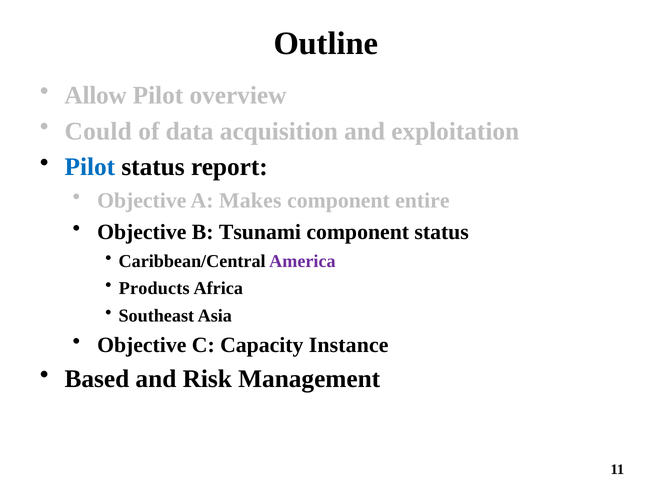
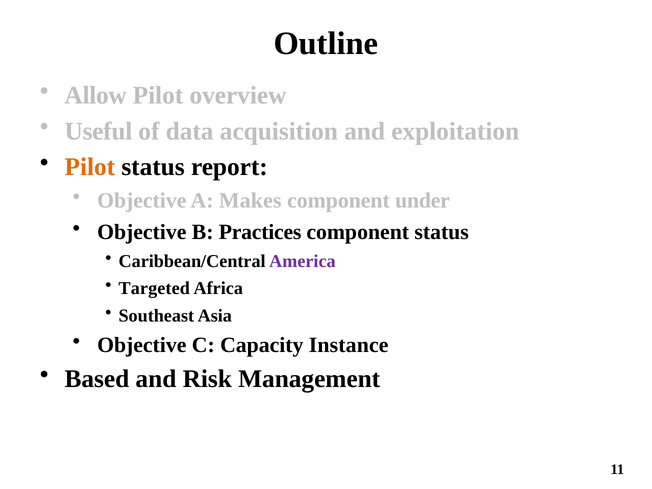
Could: Could -> Useful
Pilot at (90, 167) colour: blue -> orange
entire: entire -> under
Tsunami: Tsunami -> Practices
Products: Products -> Targeted
